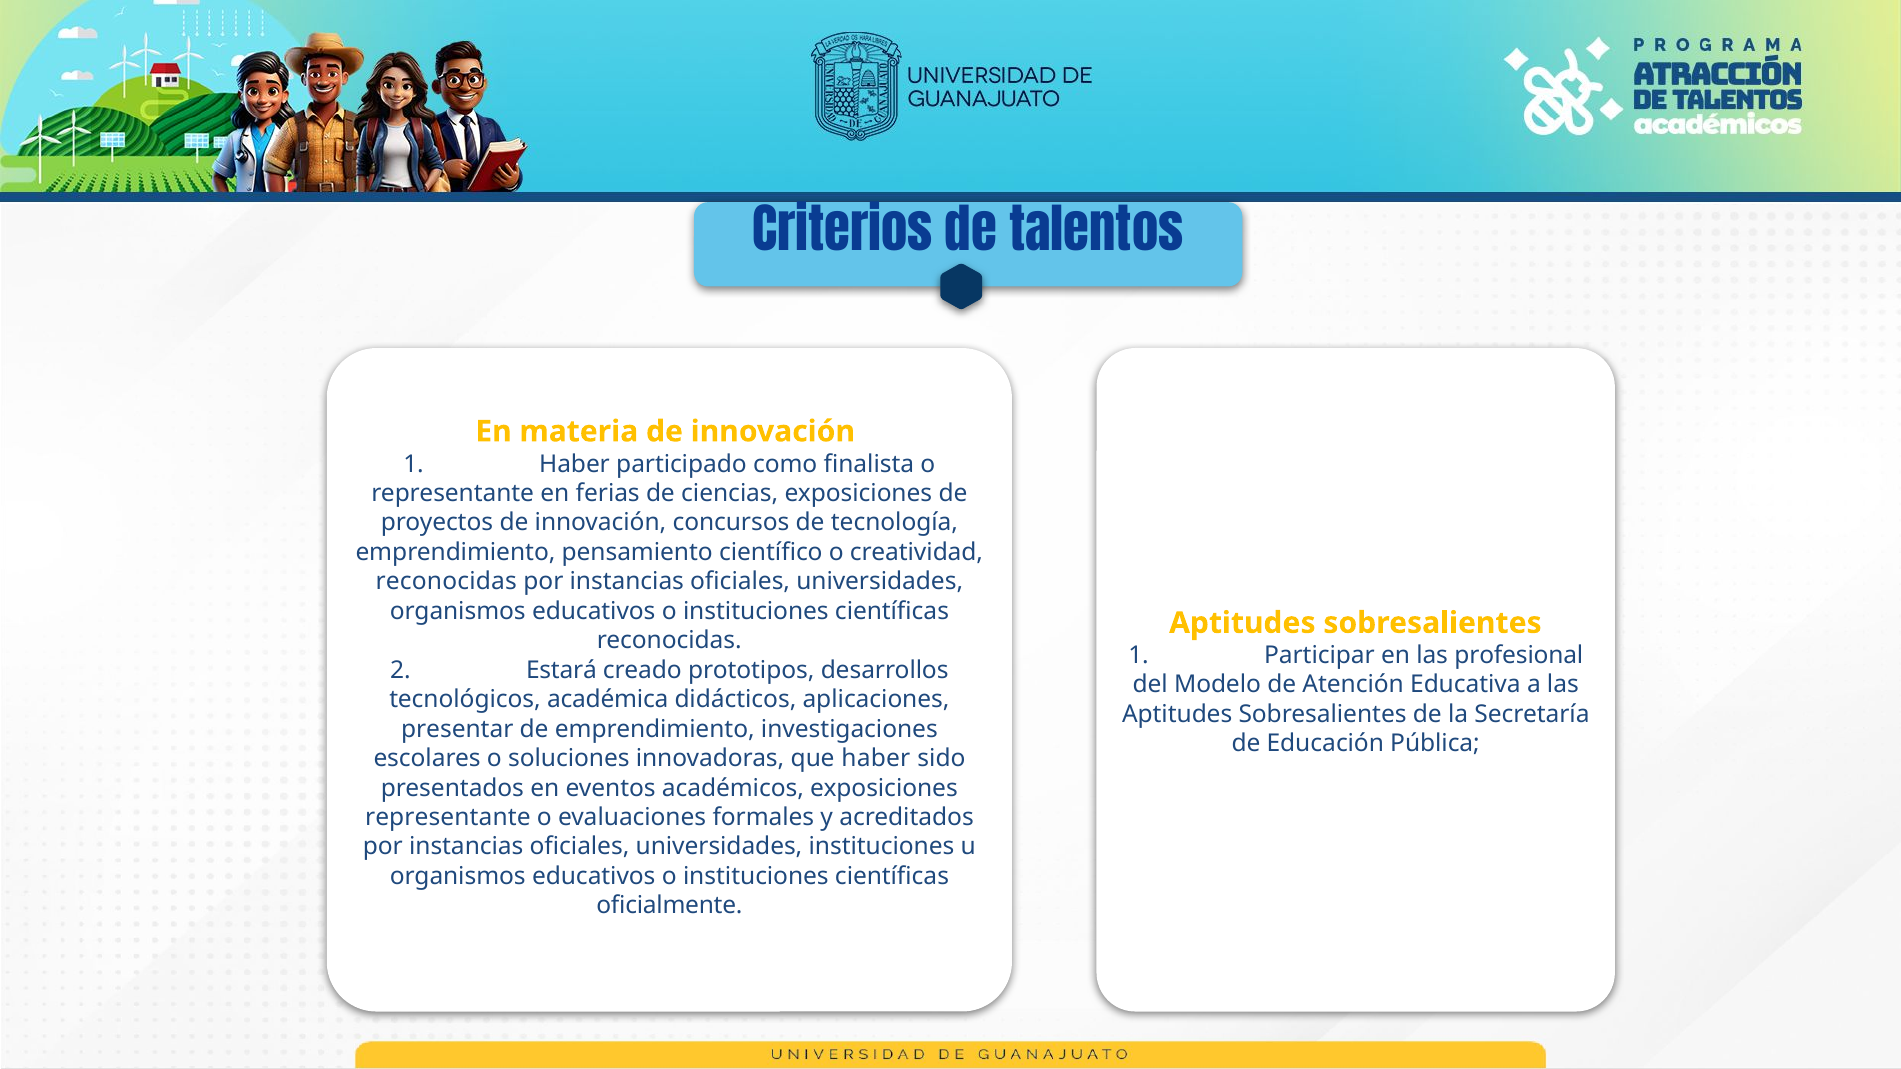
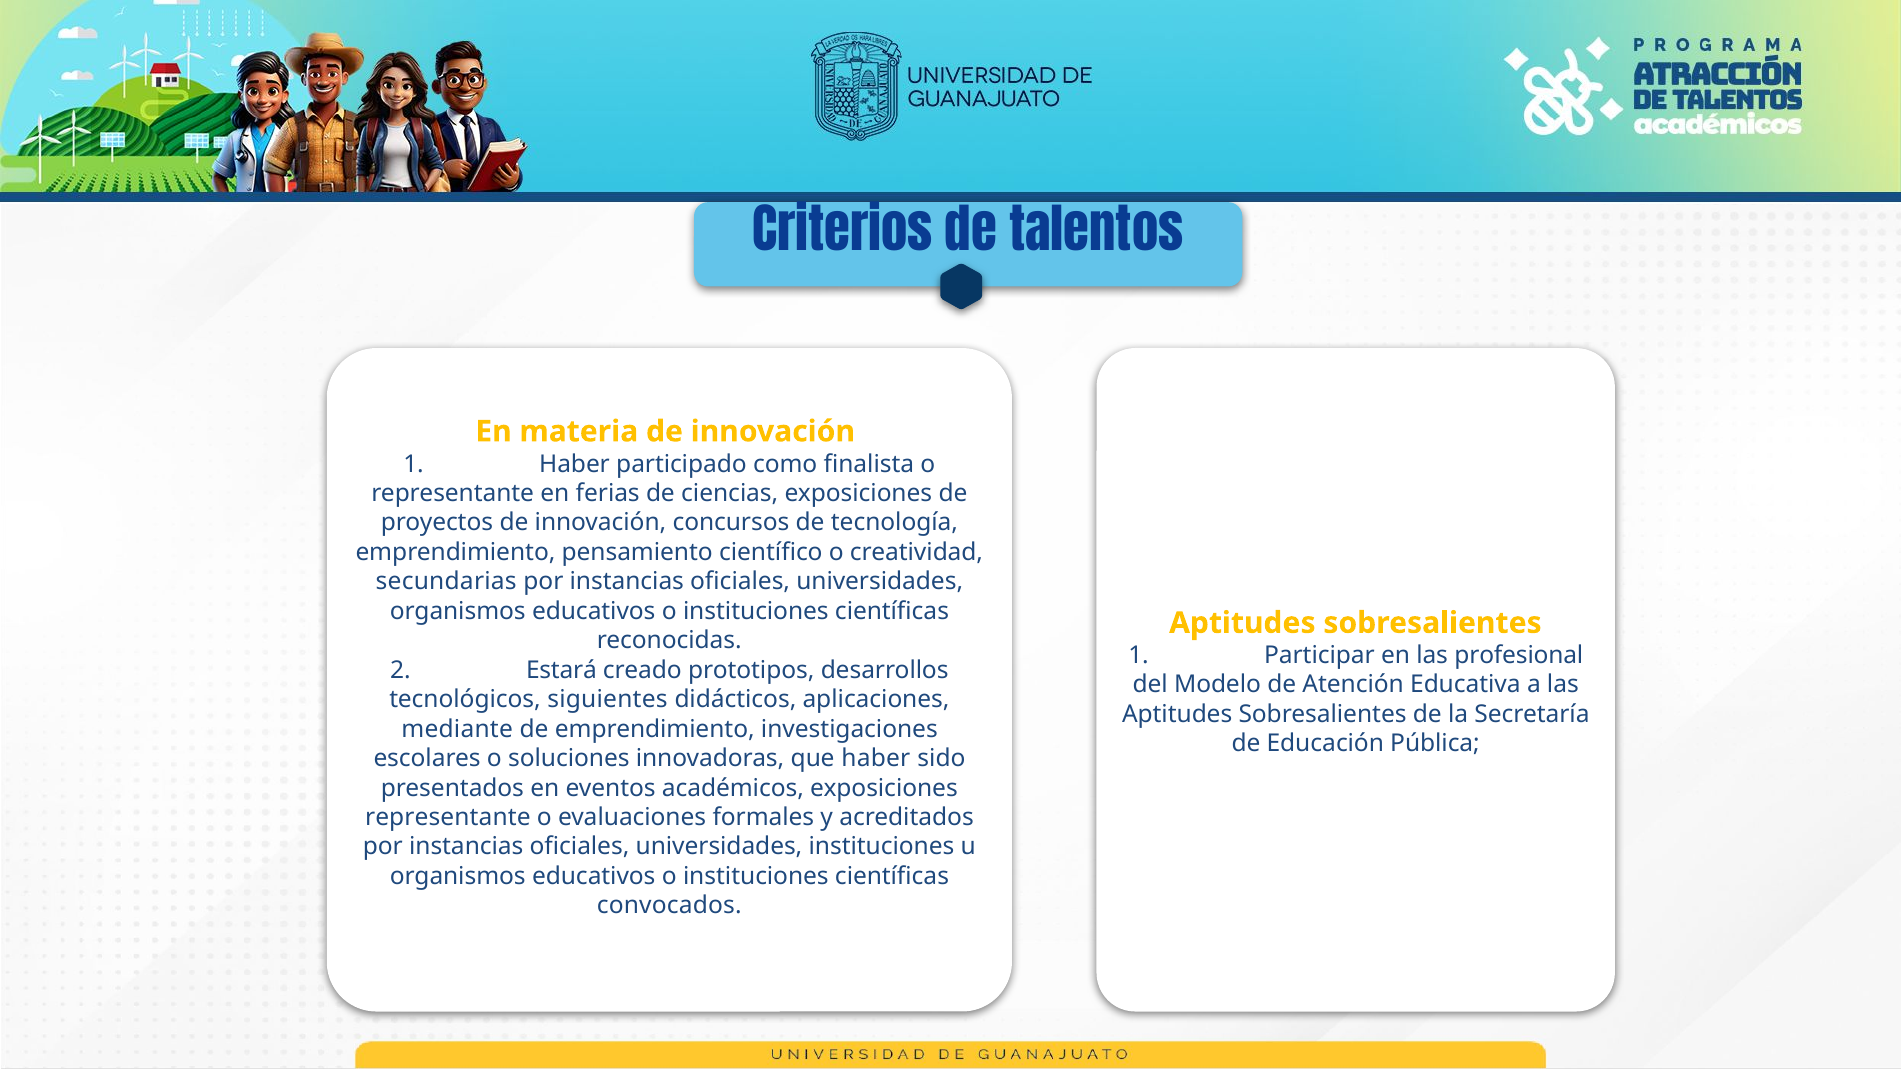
reconocidas at (446, 582): reconocidas -> secundarias
académica: académica -> siguientes
presentar: presentar -> mediante
oficialmente: oficialmente -> convocados
